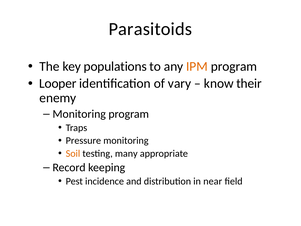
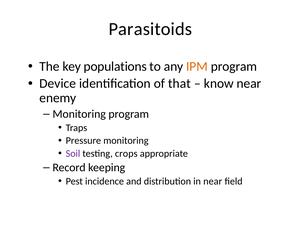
Looper: Looper -> Device
vary: vary -> that
know their: their -> near
Soil colour: orange -> purple
many: many -> crops
